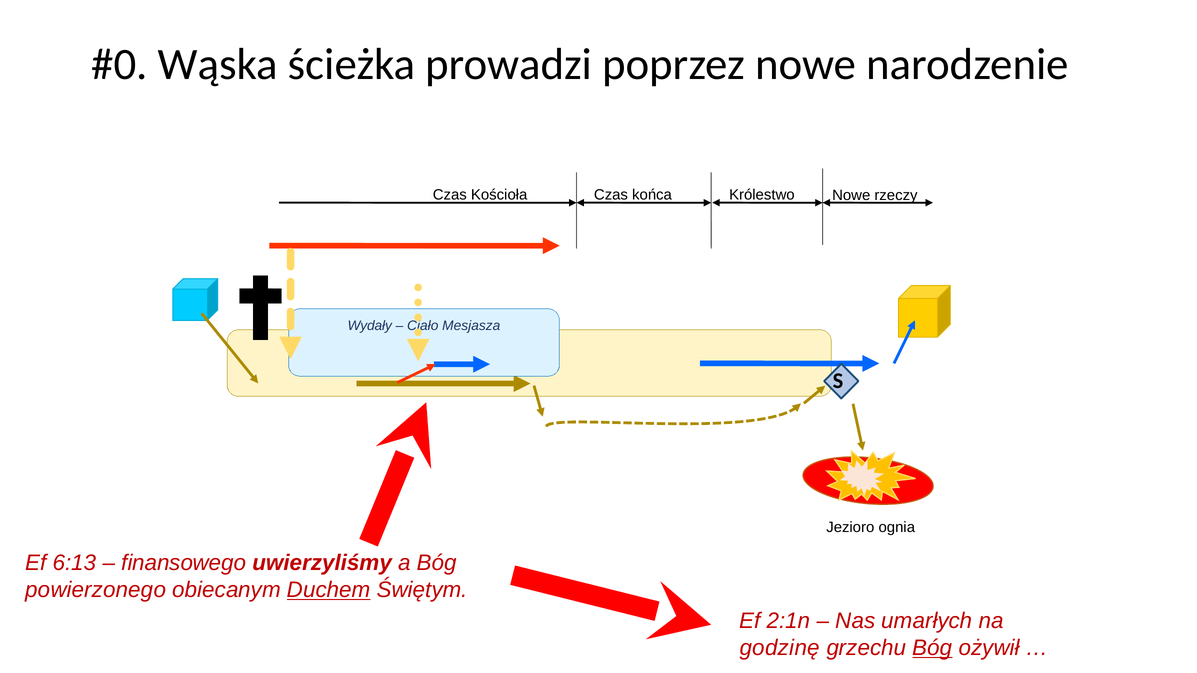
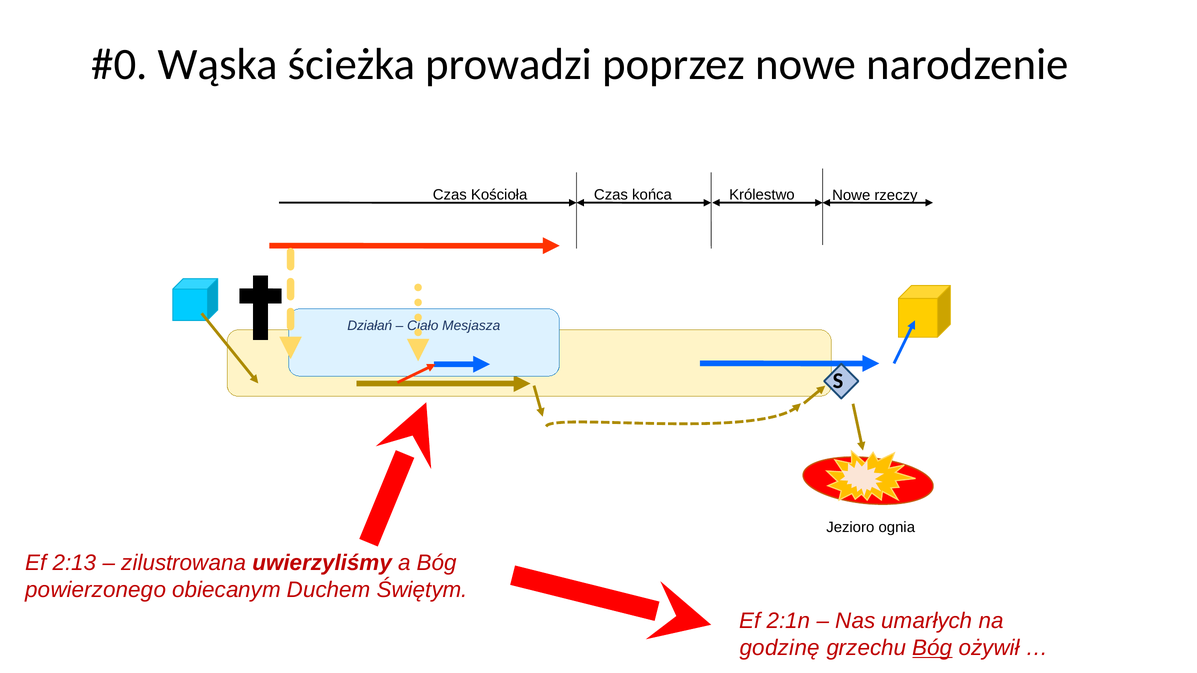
Wydały: Wydały -> Działań
6:13: 6:13 -> 2:13
finansowego: finansowego -> zilustrowana
Duchem underline: present -> none
